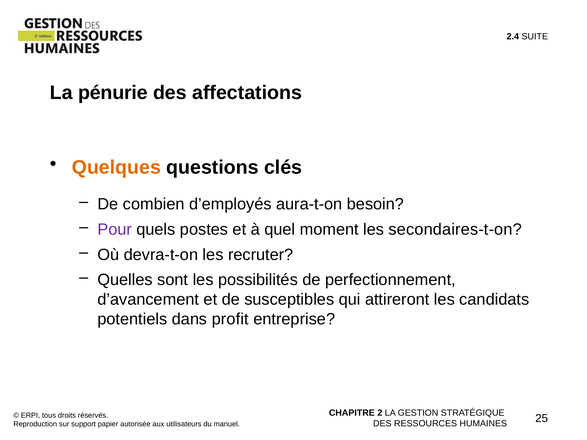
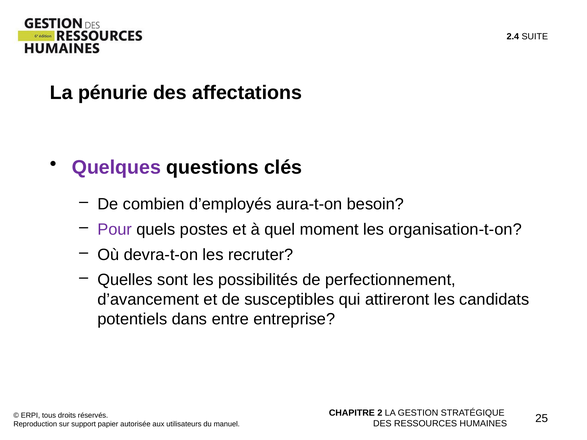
Quelques colour: orange -> purple
secondaires-t-on: secondaires-t-on -> organisation-t-on
profit: profit -> entre
